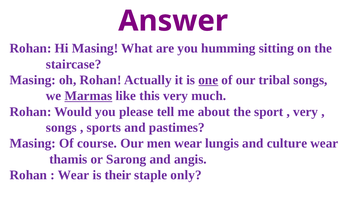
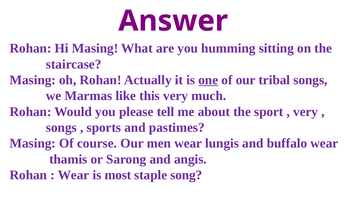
Marmas underline: present -> none
culture: culture -> buffalo
their: their -> most
only: only -> song
